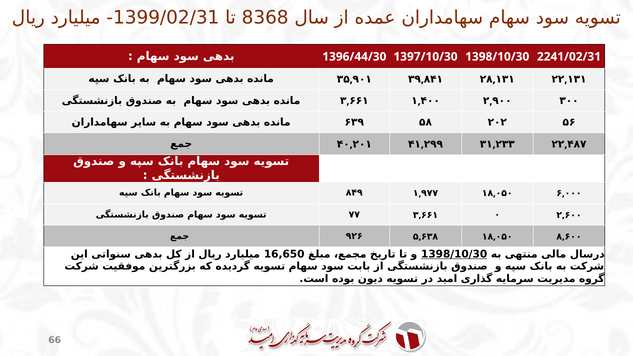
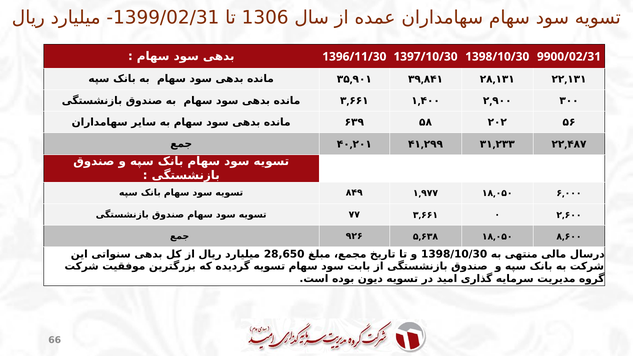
8368: 8368 -> 1306
1396/44/30: 1396/44/30 -> 1396/11/30
2241/02/31: 2241/02/31 -> 9900/02/31
16,650: 16,650 -> 28,650
1398/10/30 at (454, 254) underline: present -> none
